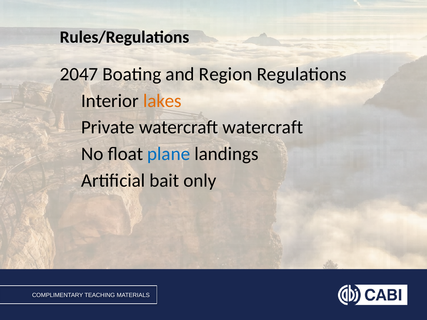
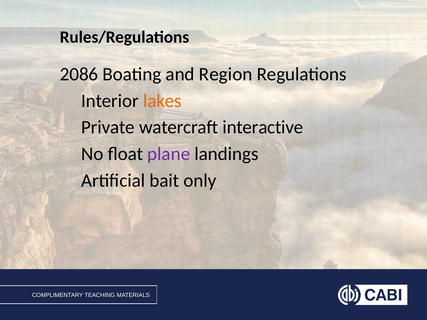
2047: 2047 -> 2086
watercraft watercraft: watercraft -> interactive
plane colour: blue -> purple
